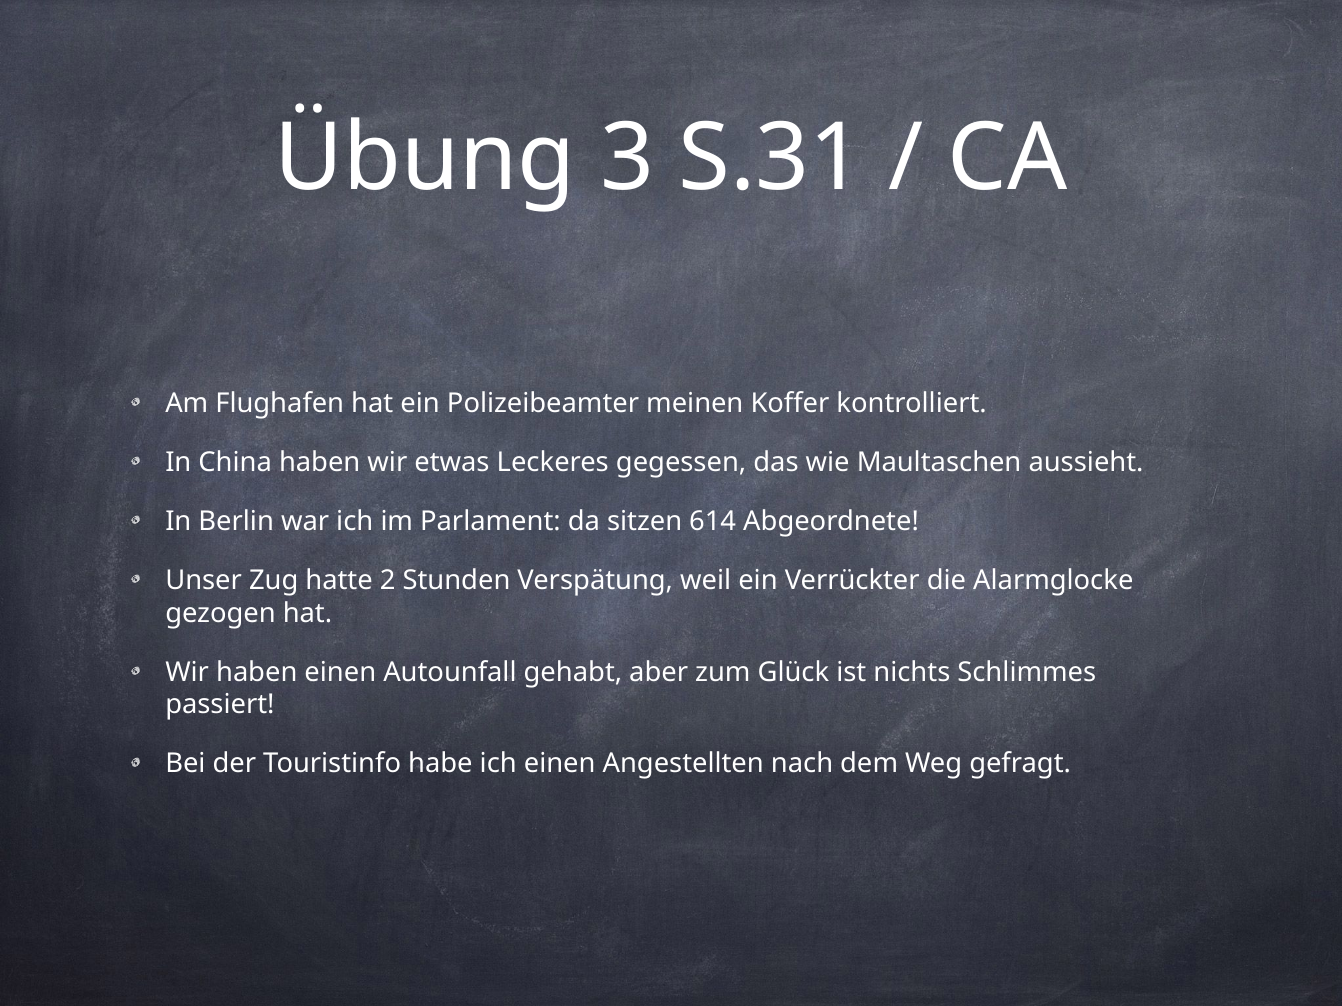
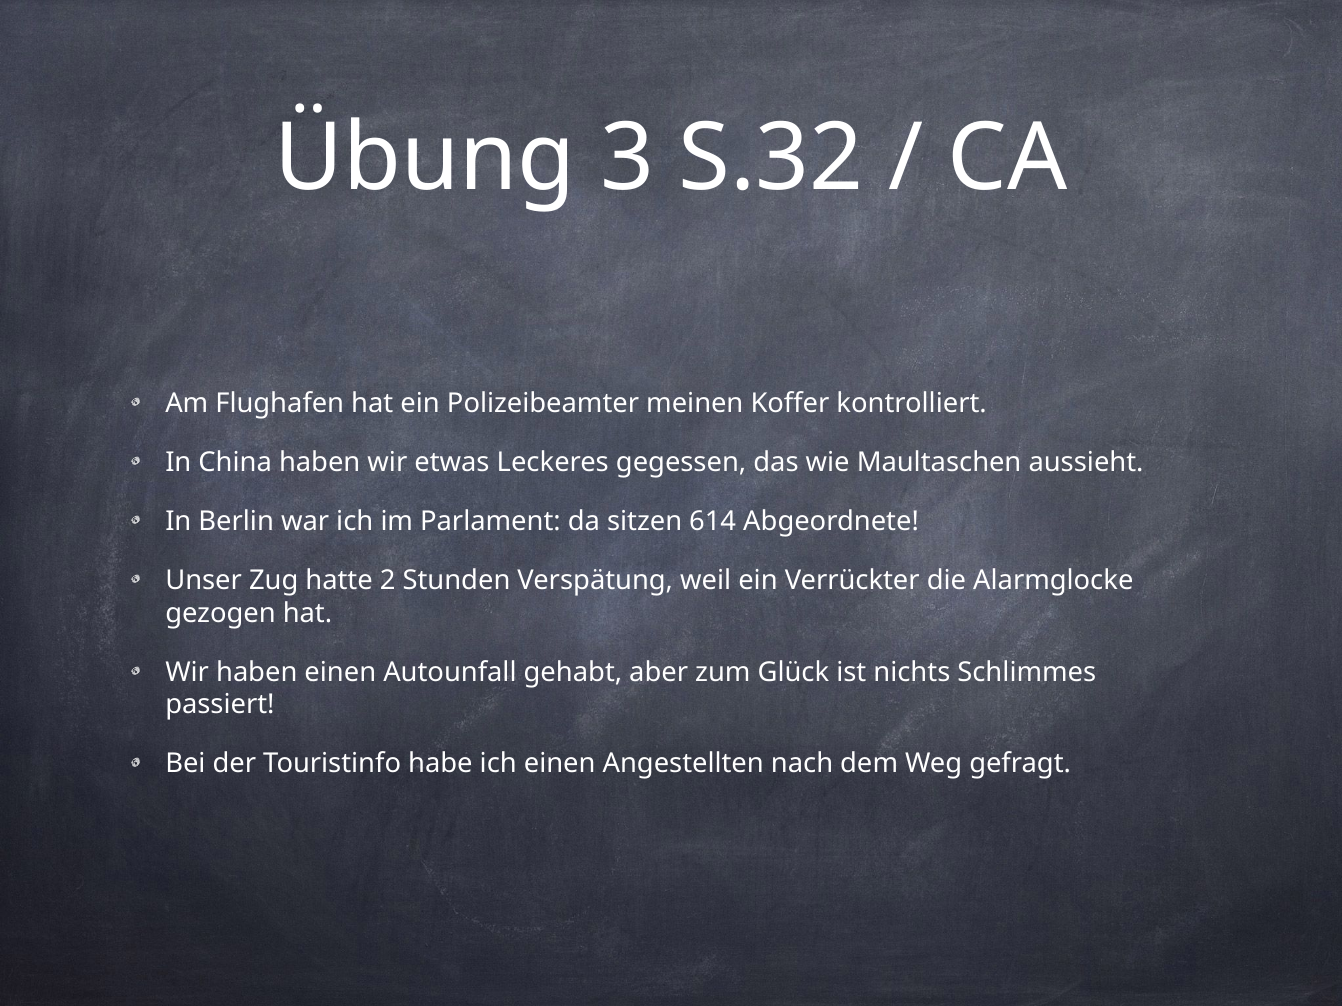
S.31: S.31 -> S.32
